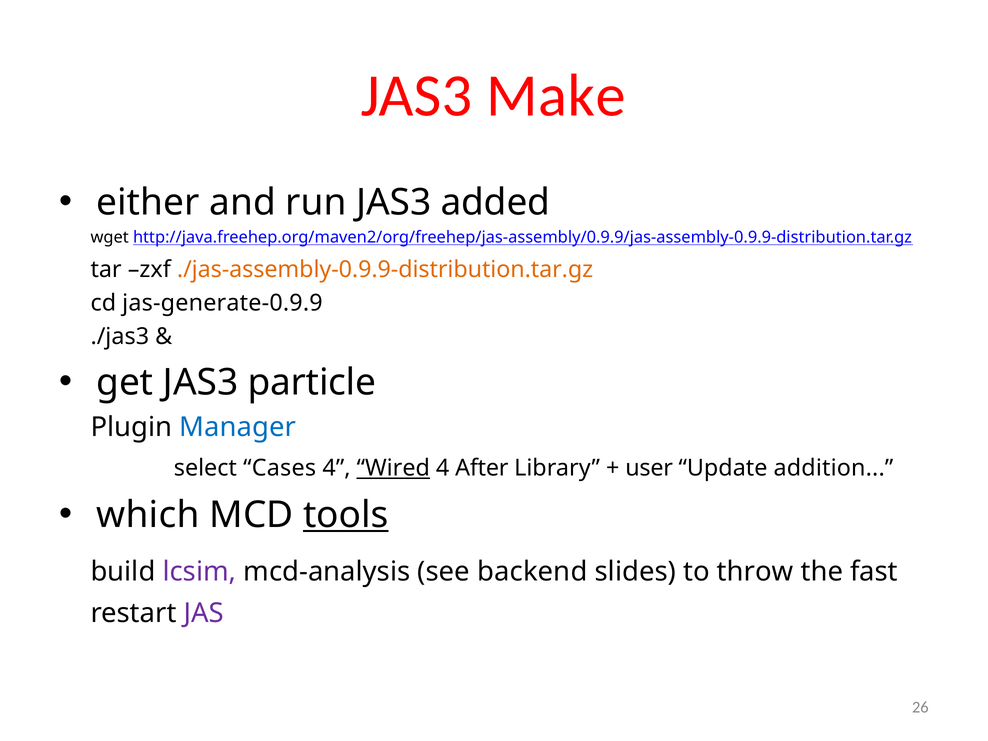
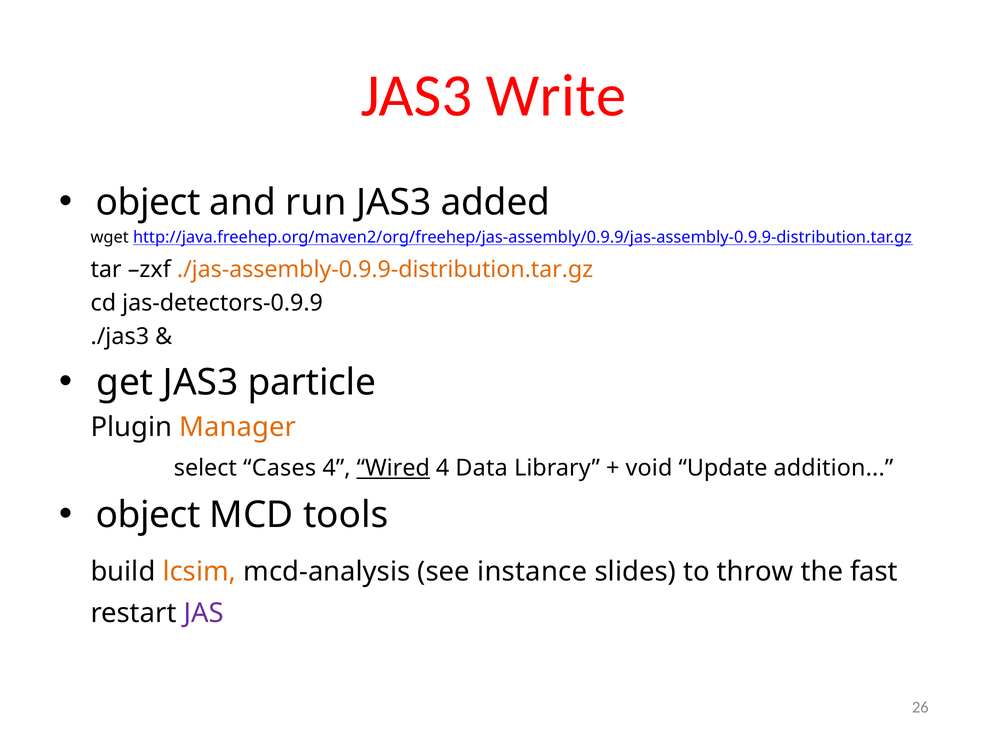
Make: Make -> Write
either at (148, 203): either -> object
jas-generate-0.9.9: jas-generate-0.9.9 -> jas-detectors-0.9.9
Manager colour: blue -> orange
After: After -> Data
user: user -> void
which at (148, 515): which -> object
tools underline: present -> none
lcsim colour: purple -> orange
backend: backend -> instance
